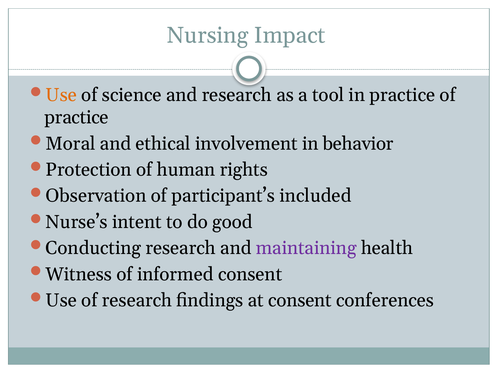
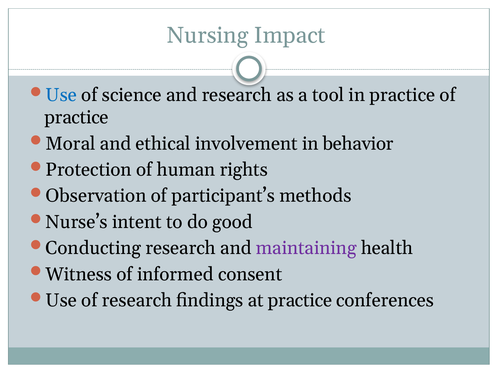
Use at (61, 95) colour: orange -> blue
included: included -> methods
at consent: consent -> practice
